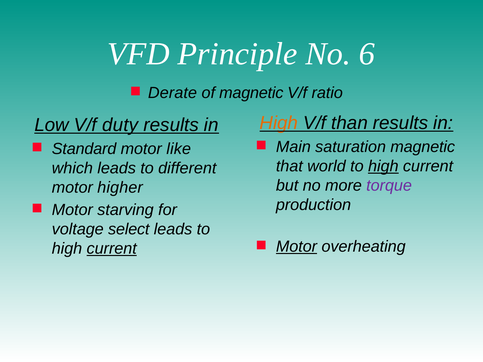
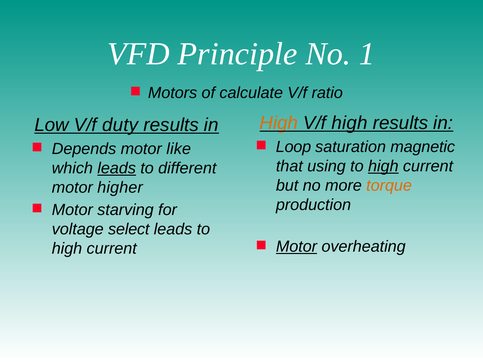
6: 6 -> 1
Derate: Derate -> Motors
of magnetic: magnetic -> calculate
V/f than: than -> high
Main: Main -> Loop
Standard: Standard -> Depends
world: world -> using
leads at (117, 168) underline: none -> present
torque colour: purple -> orange
current at (112, 249) underline: present -> none
